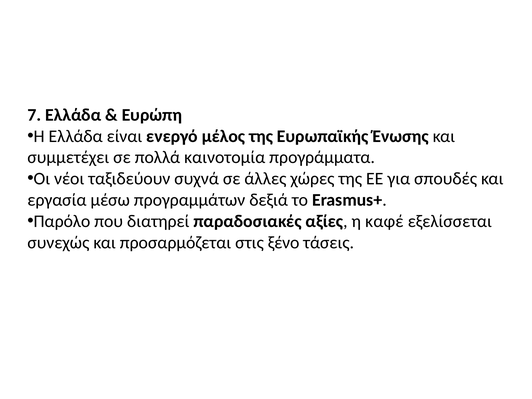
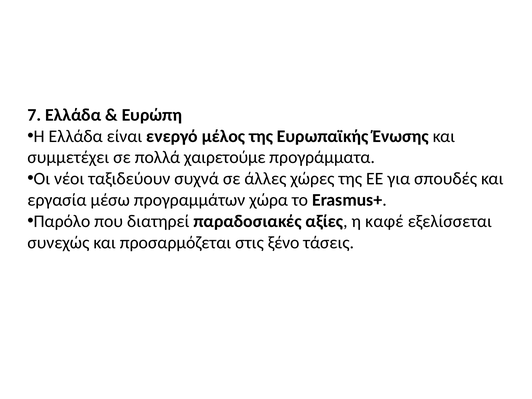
καινοτομία: καινοτομία -> χαιρετούμε
δεξιά: δεξιά -> χώρα
